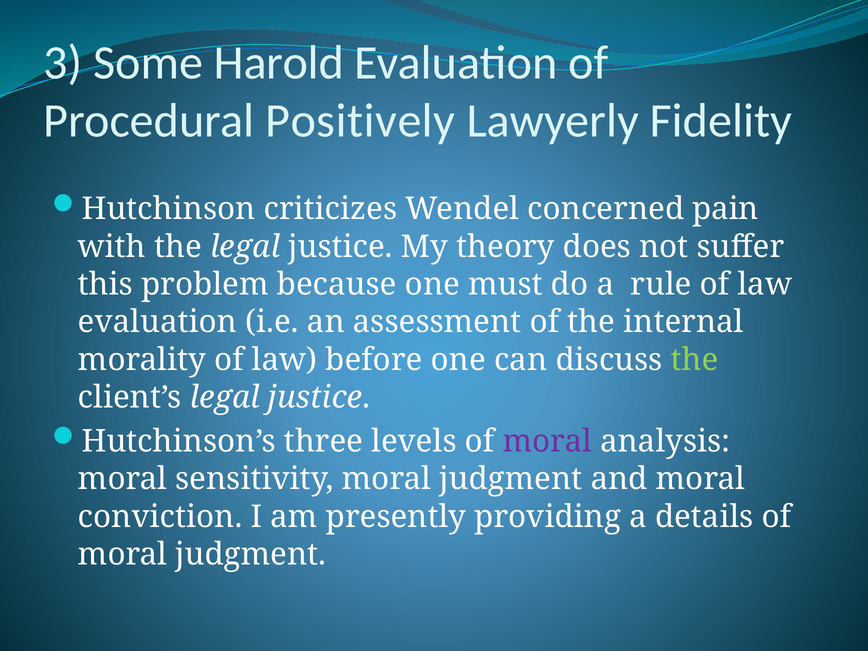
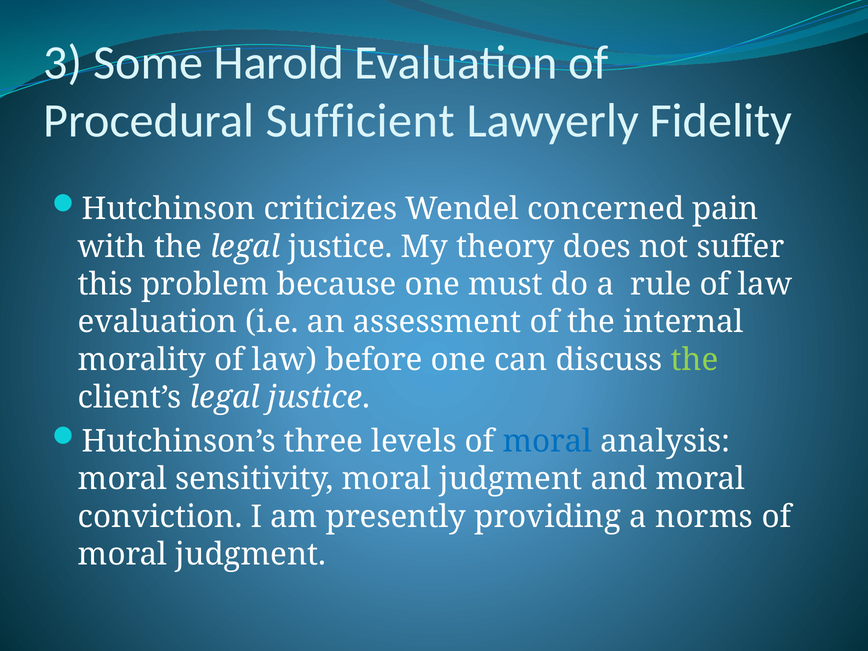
Positively: Positively -> Sufficient
moral at (547, 441) colour: purple -> blue
details: details -> norms
